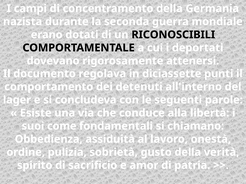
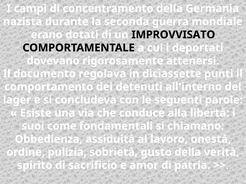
RICONOSCIBILI: RICONOSCIBILI -> IMPROVVISATO
